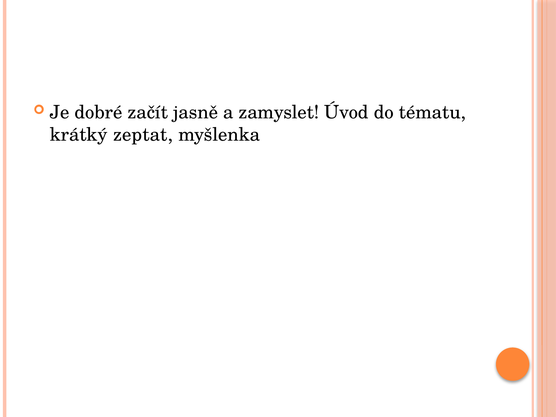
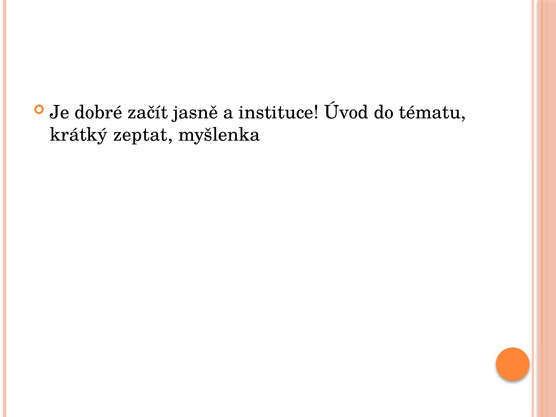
zamyslet: zamyslet -> instituce
